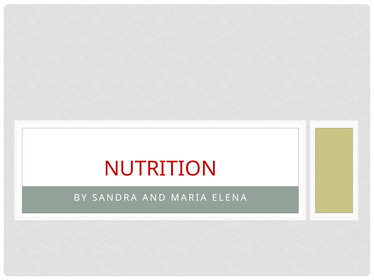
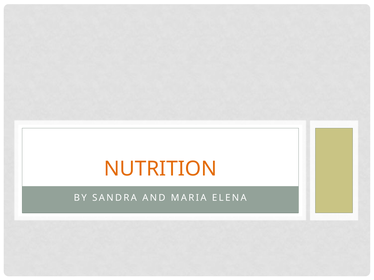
NUTRITION colour: red -> orange
